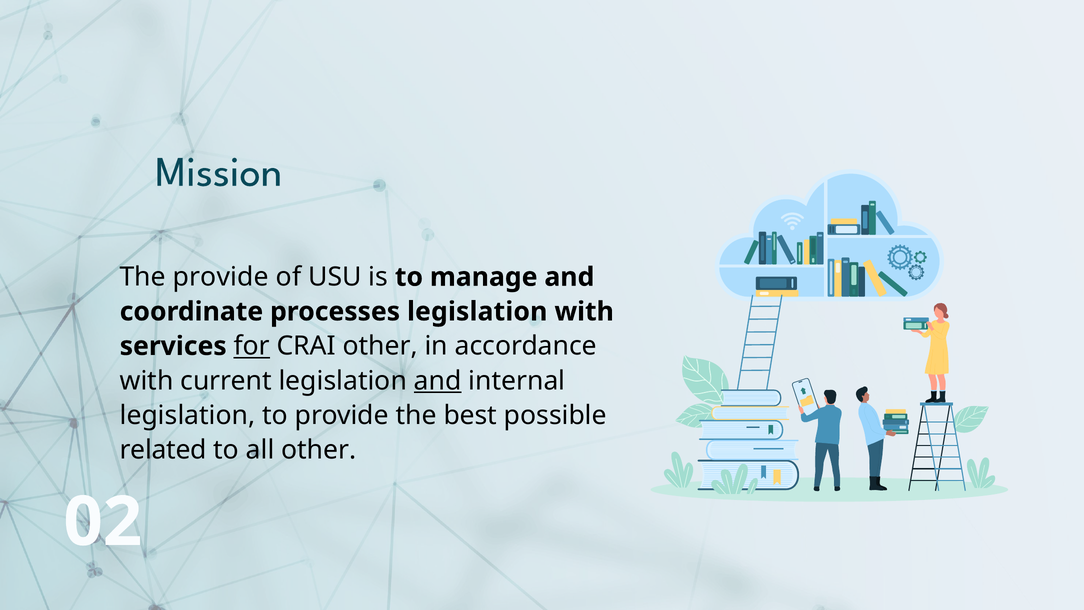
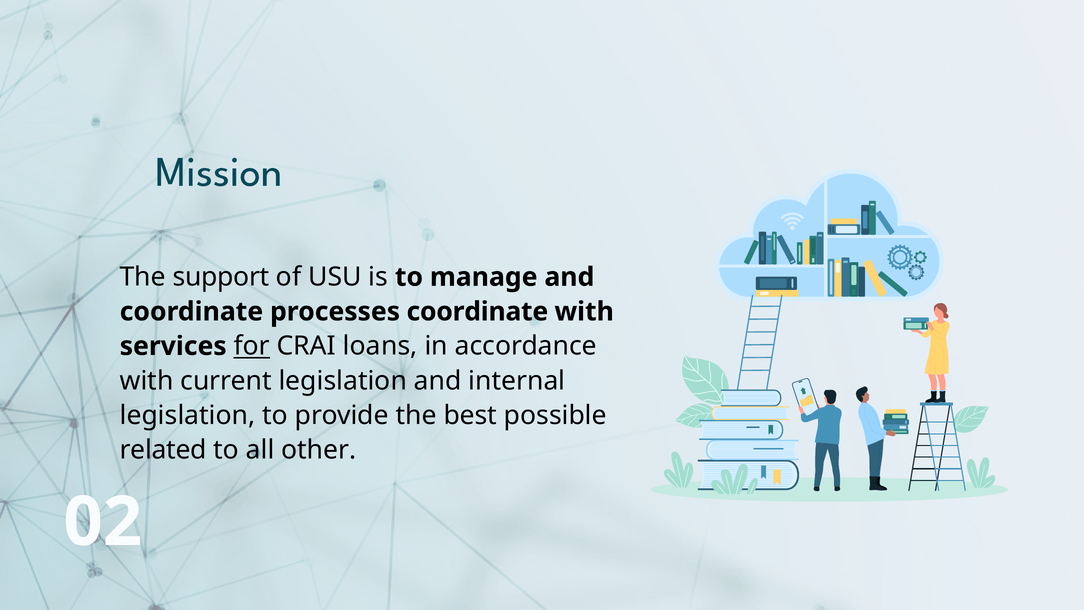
The provide: provide -> support
processes legislation: legislation -> coordinate
CRAI other: other -> loans
and at (438, 381) underline: present -> none
